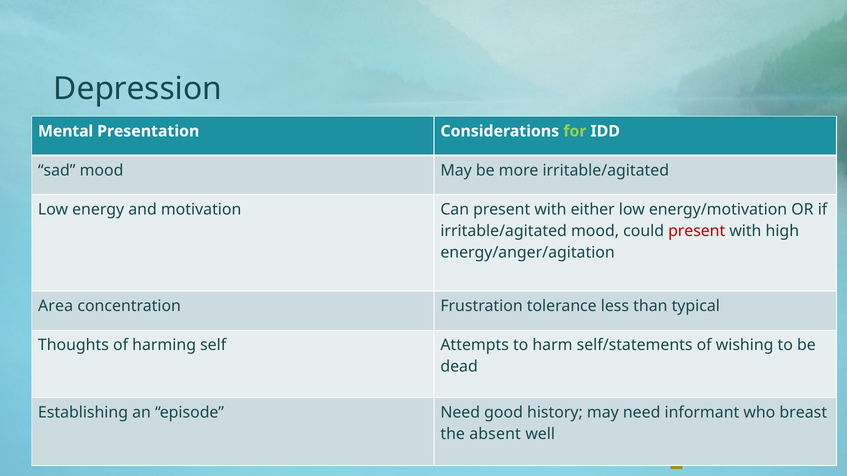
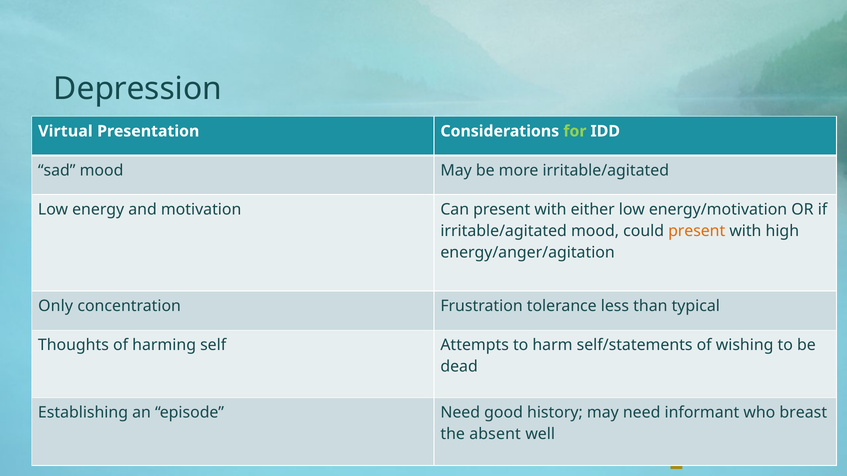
Mental: Mental -> Virtual
present at (697, 231) colour: red -> orange
Area: Area -> Only
